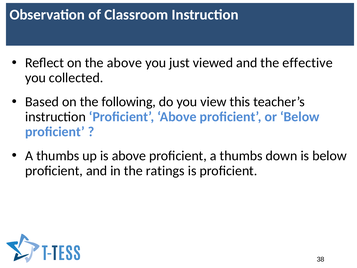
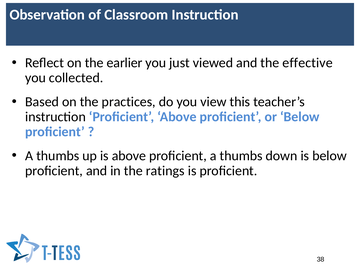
the above: above -> earlier
following: following -> practices
